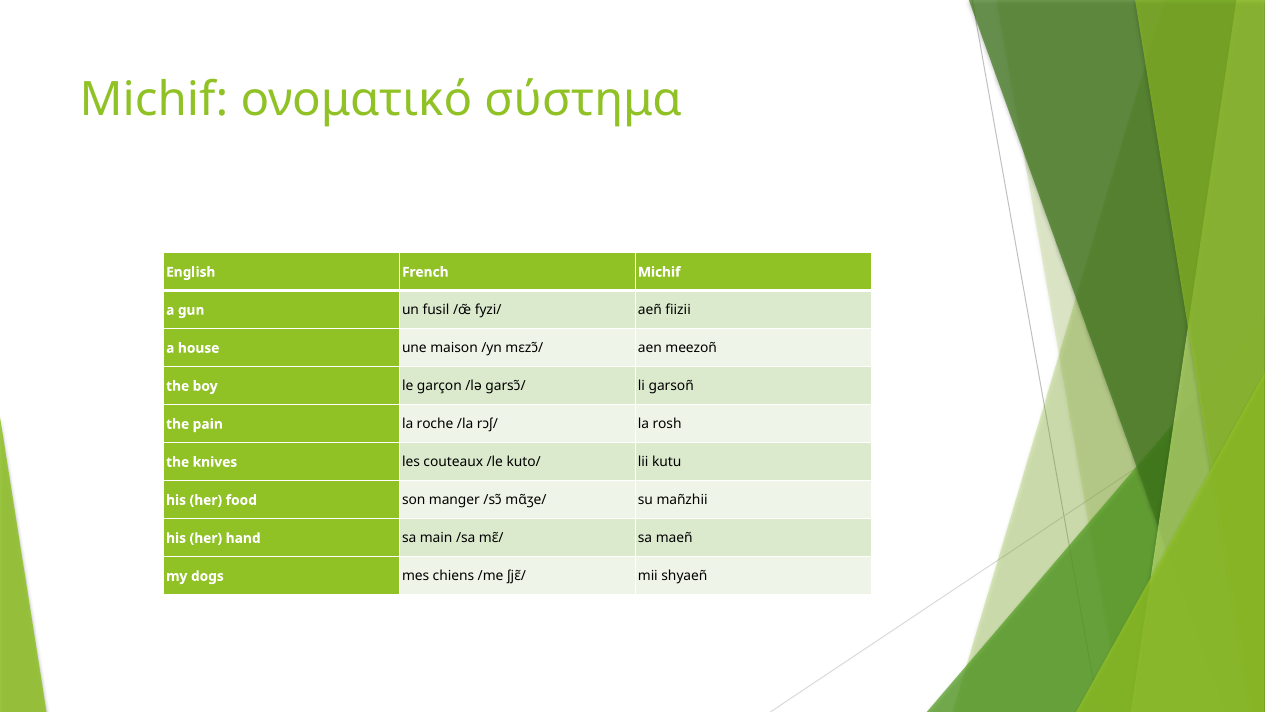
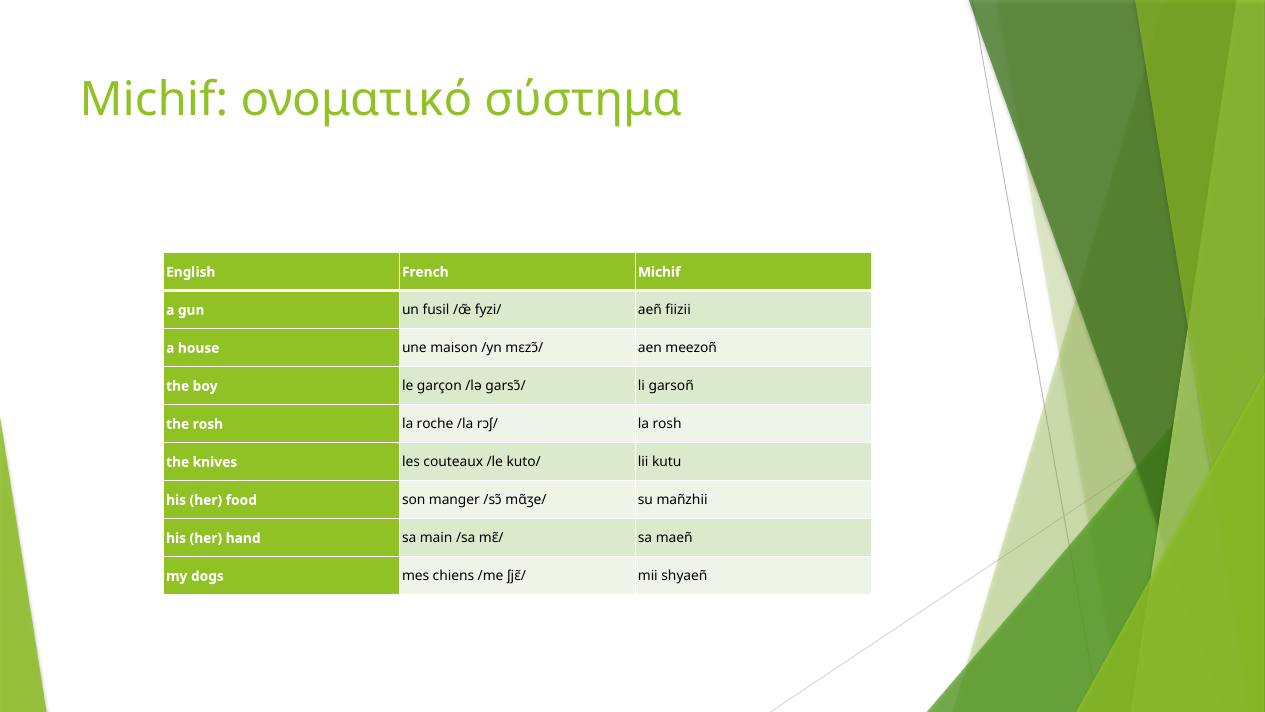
the pain: pain -> rosh
